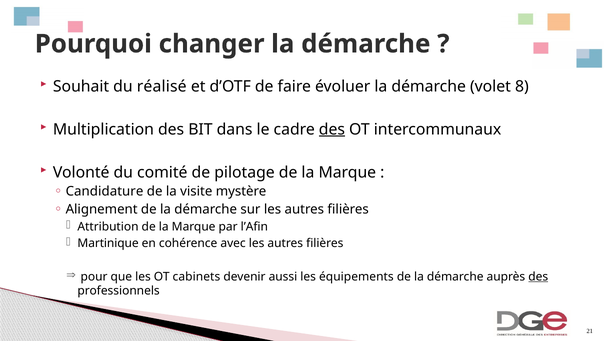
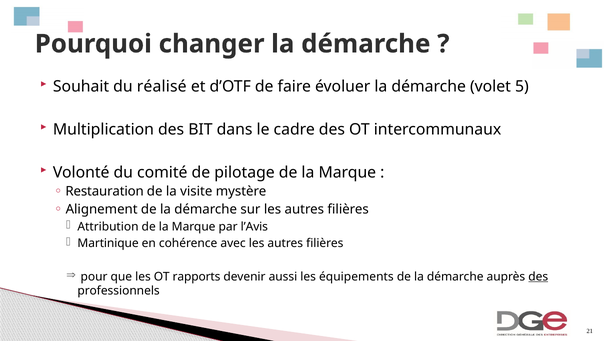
8: 8 -> 5
des at (332, 129) underline: present -> none
Candidature: Candidature -> Restauration
l’Afin: l’Afin -> l’Avis
cabinets: cabinets -> rapports
